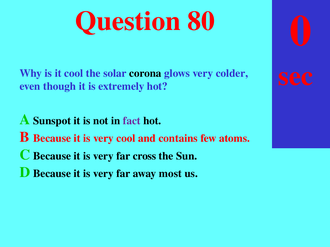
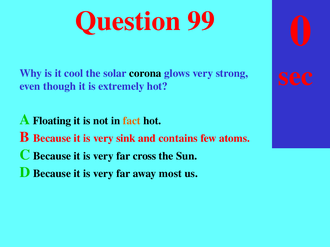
80: 80 -> 99
colder: colder -> strong
Sunspot: Sunspot -> Floating
fact colour: purple -> orange
very cool: cool -> sink
